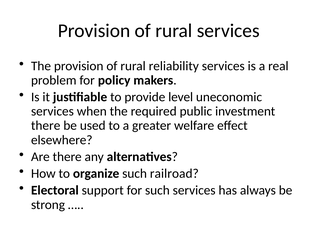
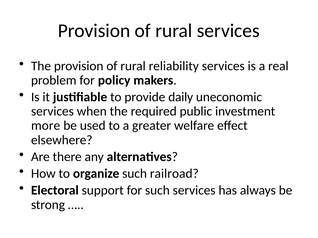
level: level -> daily
there at (46, 126): there -> more
